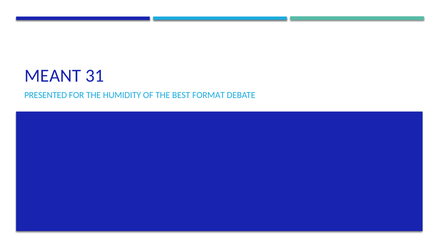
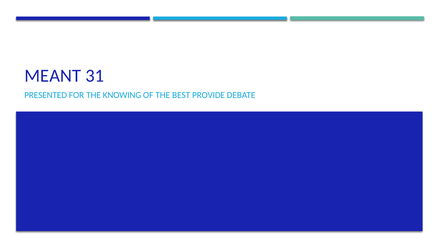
HUMIDITY: HUMIDITY -> KNOWING
FORMAT: FORMAT -> PROVIDE
